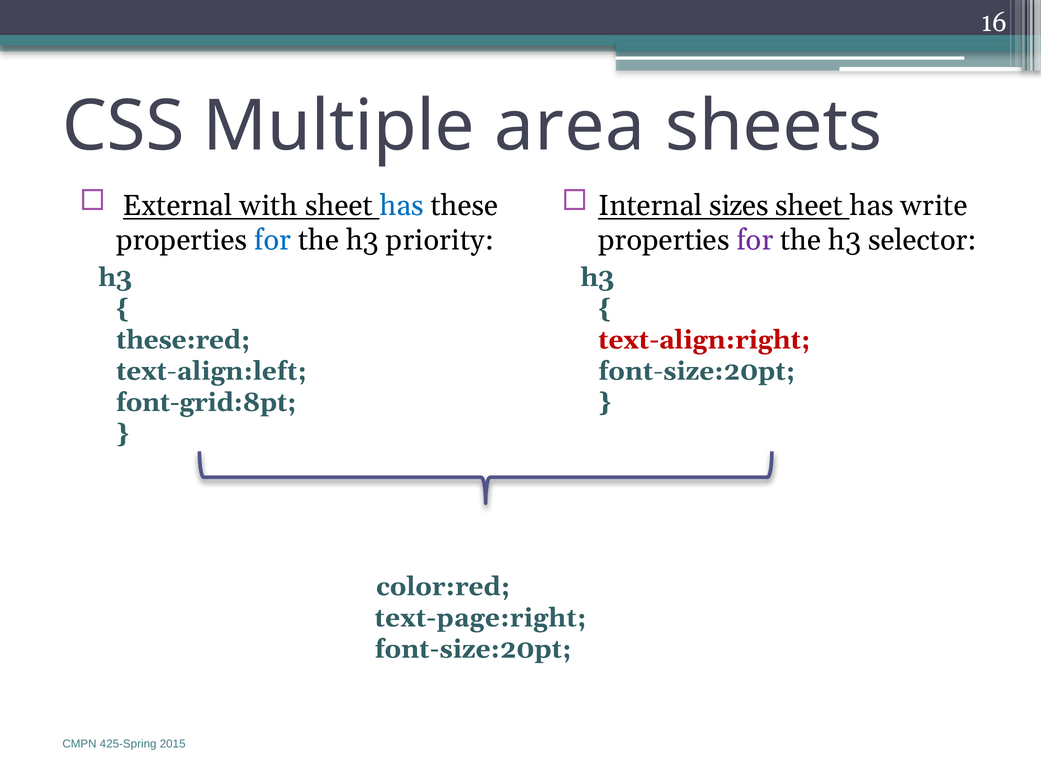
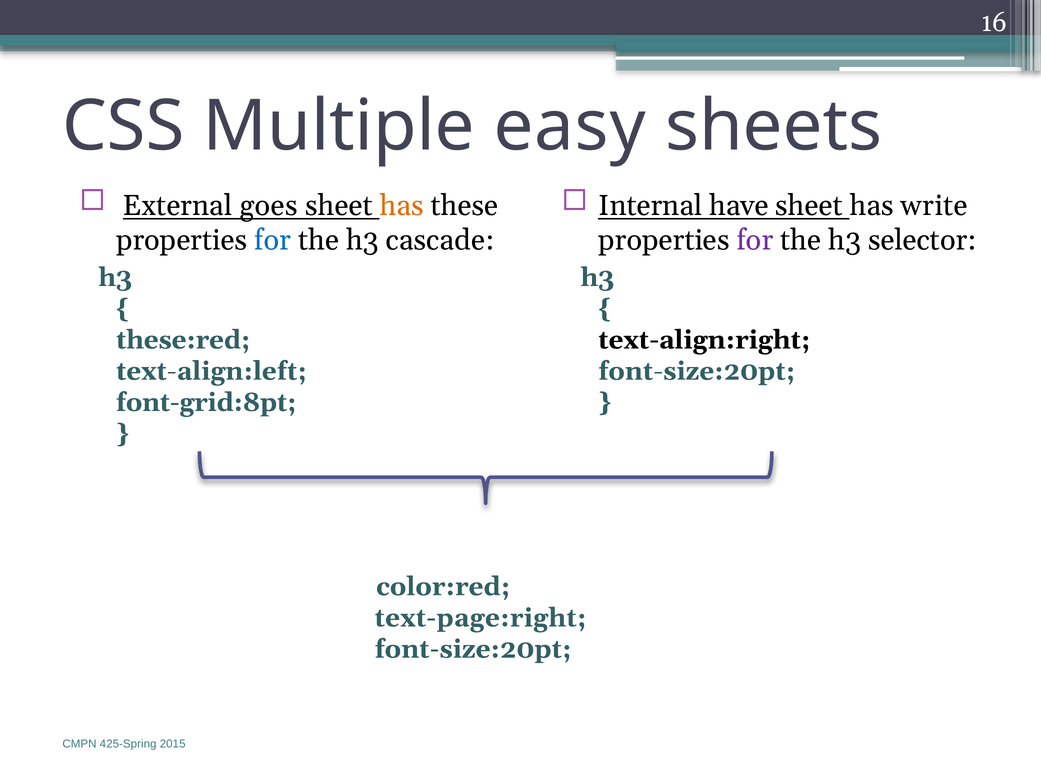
area: area -> easy
with: with -> goes
has at (402, 205) colour: blue -> orange
sizes: sizes -> have
priority: priority -> cascade
text-align:right colour: red -> black
